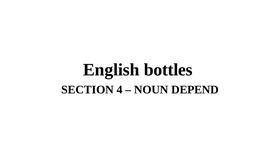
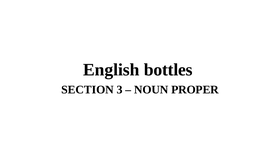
4: 4 -> 3
DEPEND: DEPEND -> PROPER
